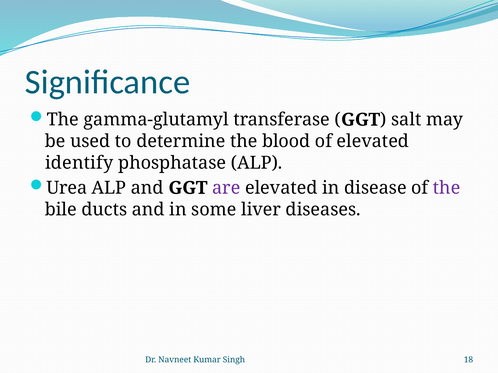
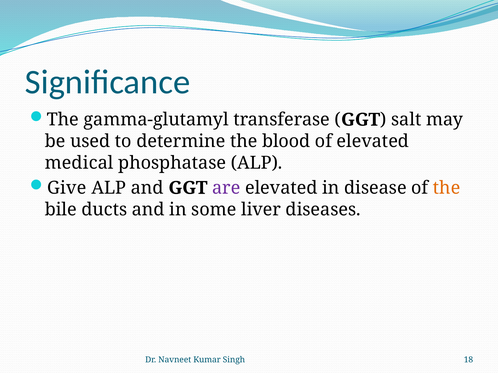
identify: identify -> medical
Urea: Urea -> Give
the at (447, 188) colour: purple -> orange
